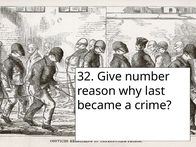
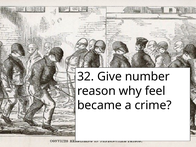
last: last -> feel
